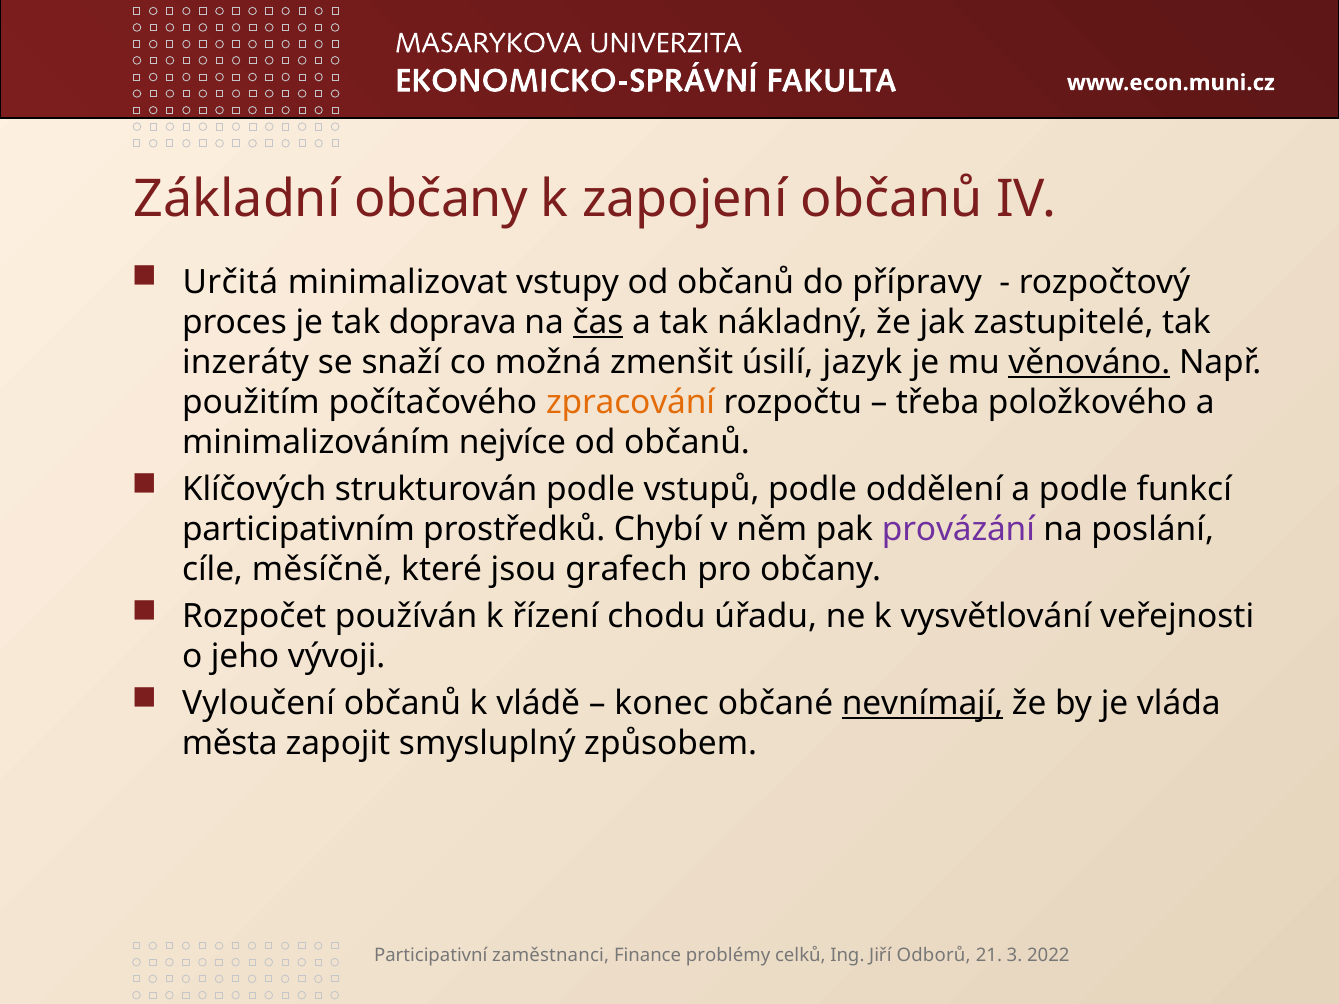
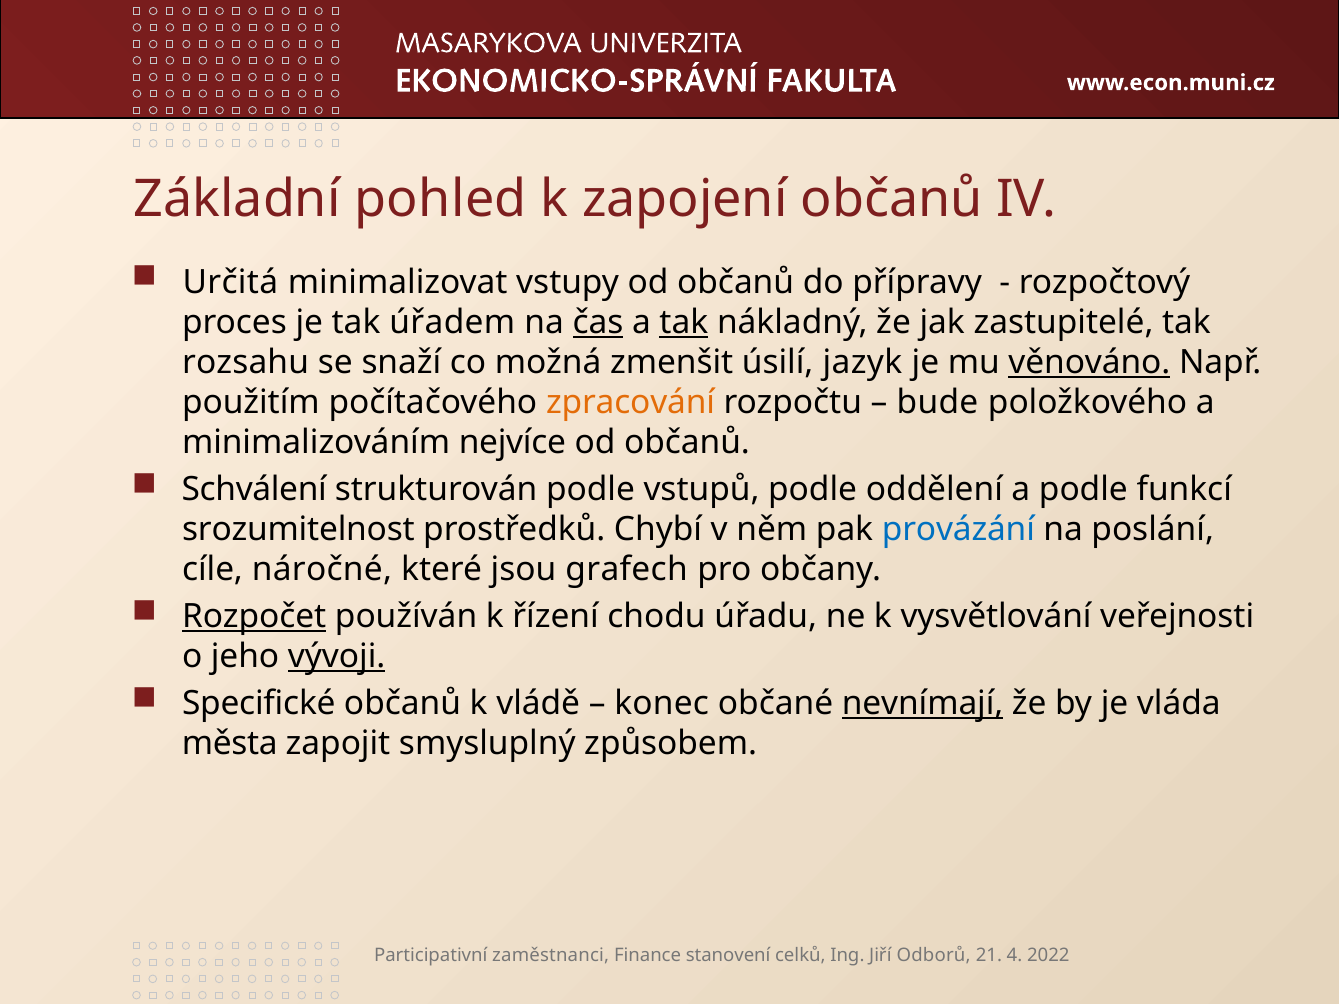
Základní občany: občany -> pohled
doprava: doprava -> úřadem
tak at (684, 322) underline: none -> present
inzeráty: inzeráty -> rozsahu
třeba: třeba -> bude
Klíčových: Klíčových -> Schválení
participativním: participativním -> srozumitelnost
provázání colour: purple -> blue
měsíčně: měsíčně -> náročné
Rozpočet underline: none -> present
vývoji underline: none -> present
Vyloučení: Vyloučení -> Specifické
problémy: problémy -> stanovení
3: 3 -> 4
